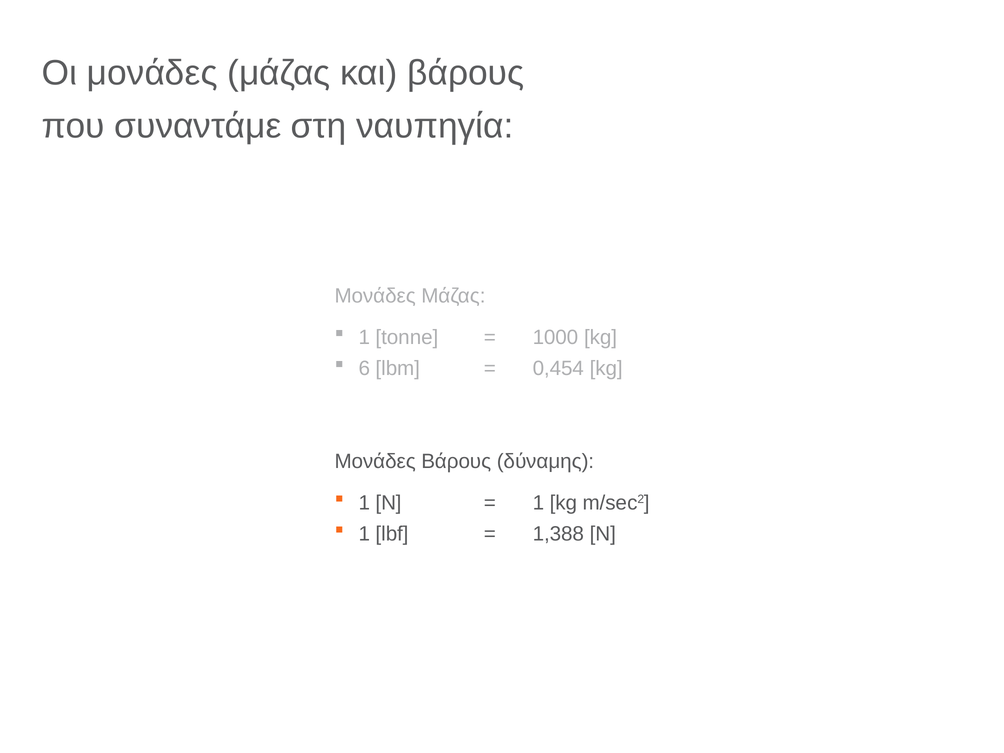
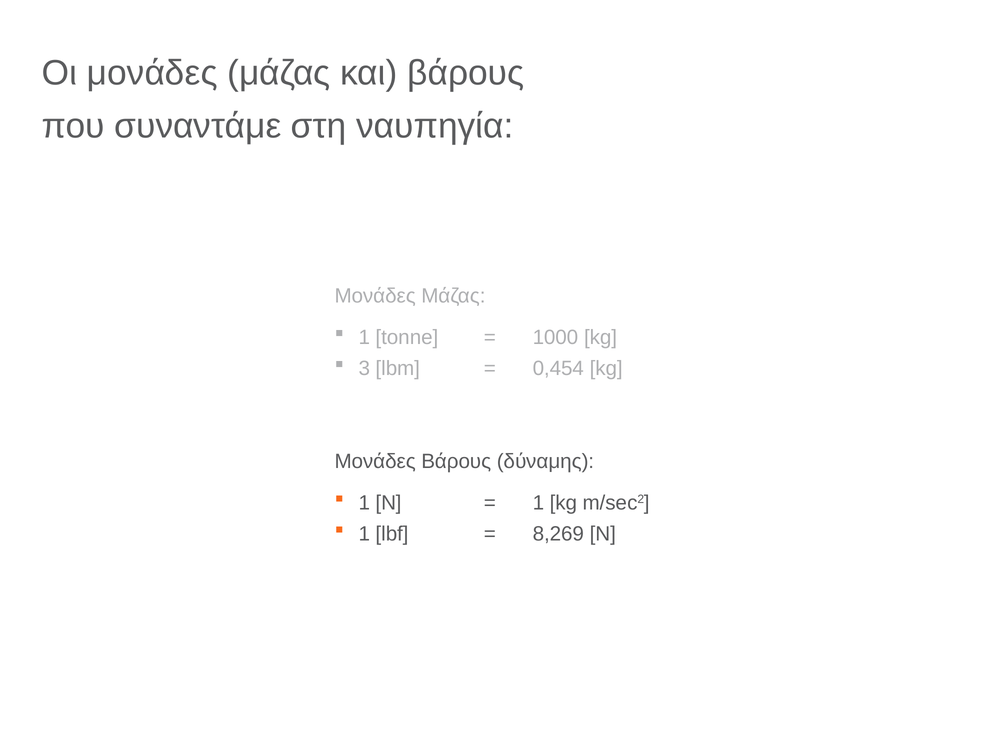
6: 6 -> 3
1,388: 1,388 -> 8,269
